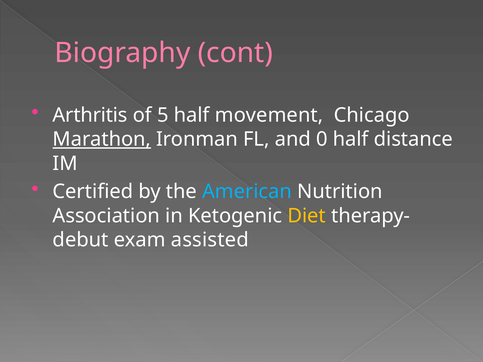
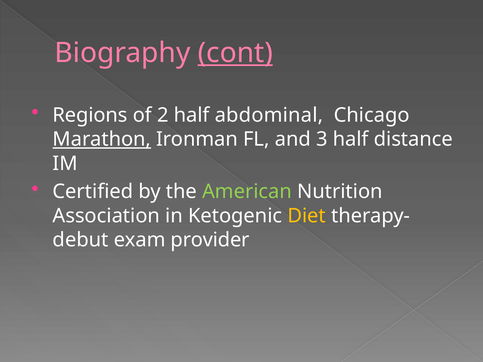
cont underline: none -> present
Arthritis: Arthritis -> Regions
5: 5 -> 2
movement: movement -> abdominal
0: 0 -> 3
American colour: light blue -> light green
assisted: assisted -> provider
